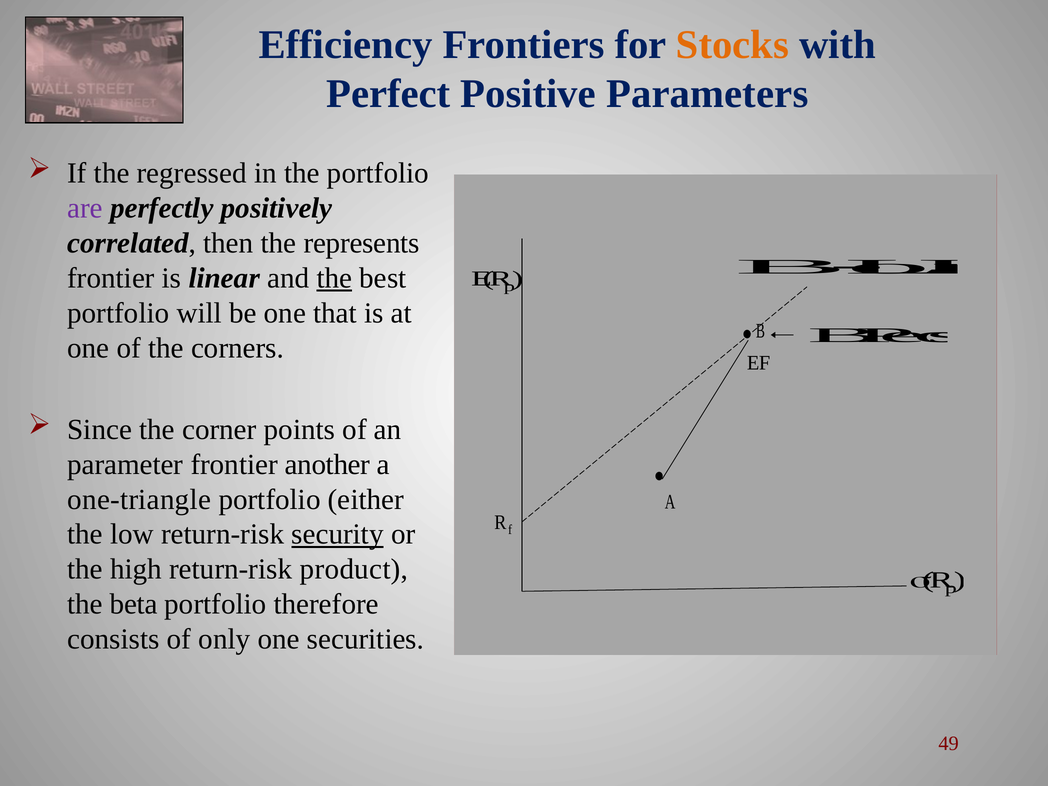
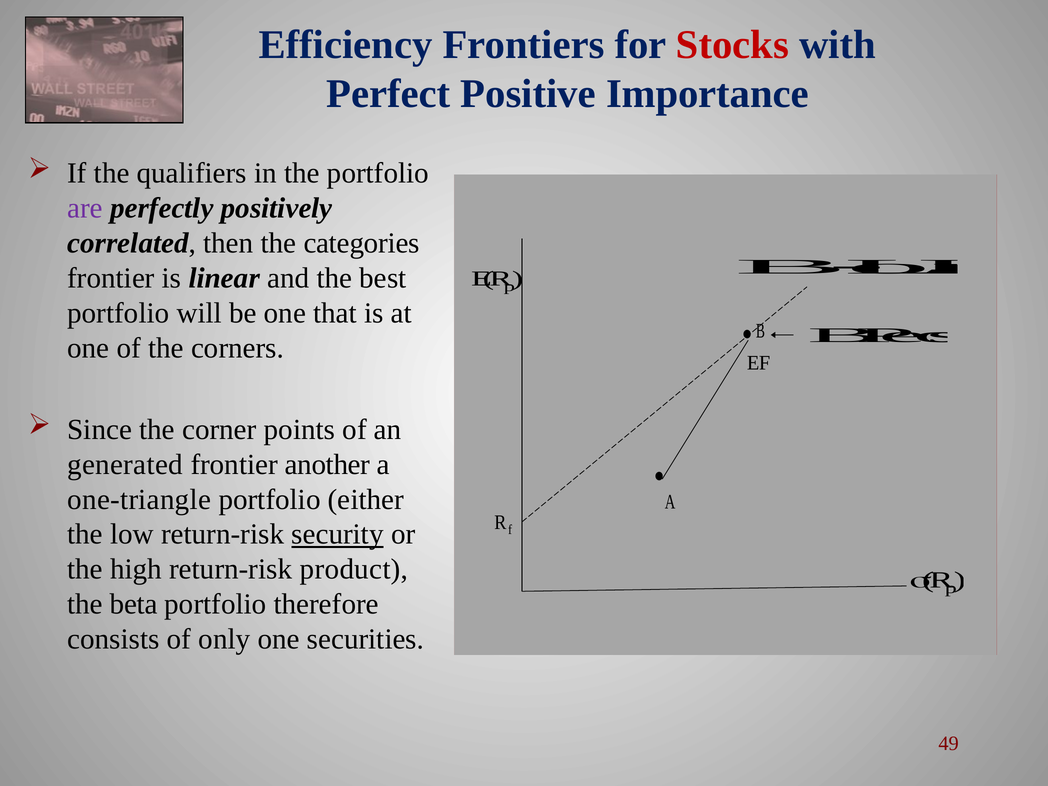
Stocks colour: orange -> red
Parameters: Parameters -> Importance
regressed: regressed -> qualifiers
represents: represents -> categories
the at (334, 278) underline: present -> none
parameter: parameter -> generated
